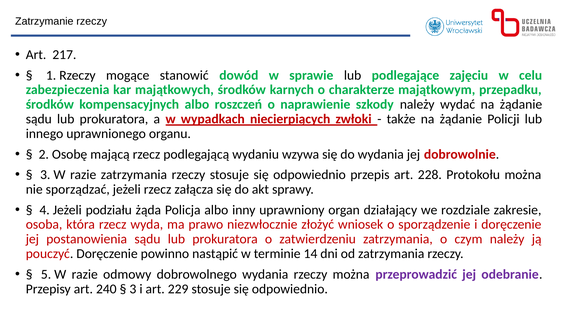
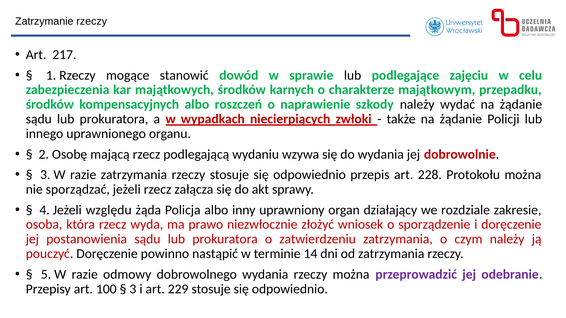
podziału: podziału -> względu
240: 240 -> 100
